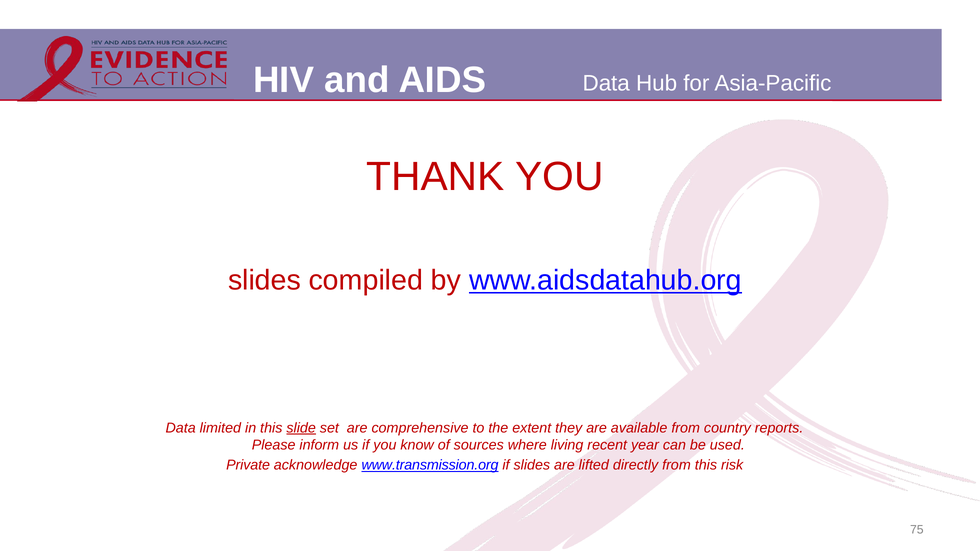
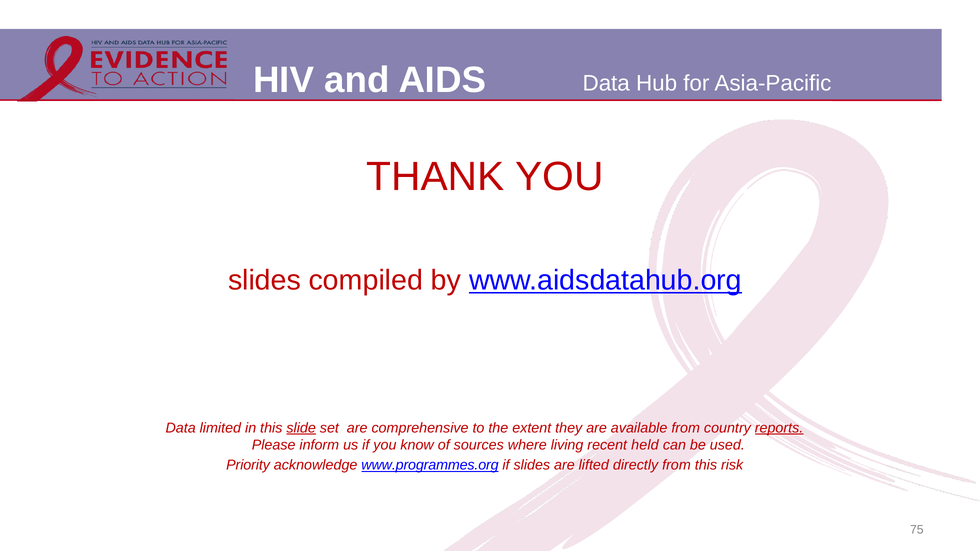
reports underline: none -> present
year: year -> held
Private: Private -> Priority
www.transmission.org: www.transmission.org -> www.programmes.org
